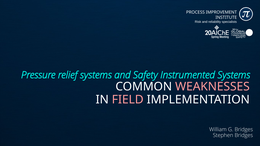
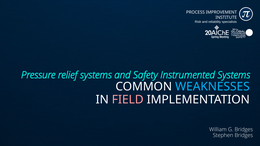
WEAKNESSES colour: pink -> light blue
